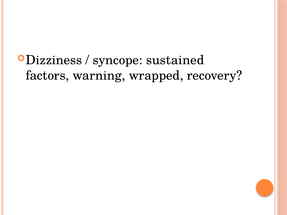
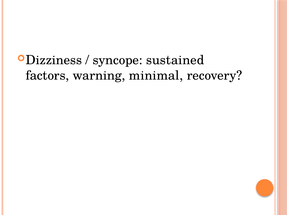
wrapped: wrapped -> minimal
